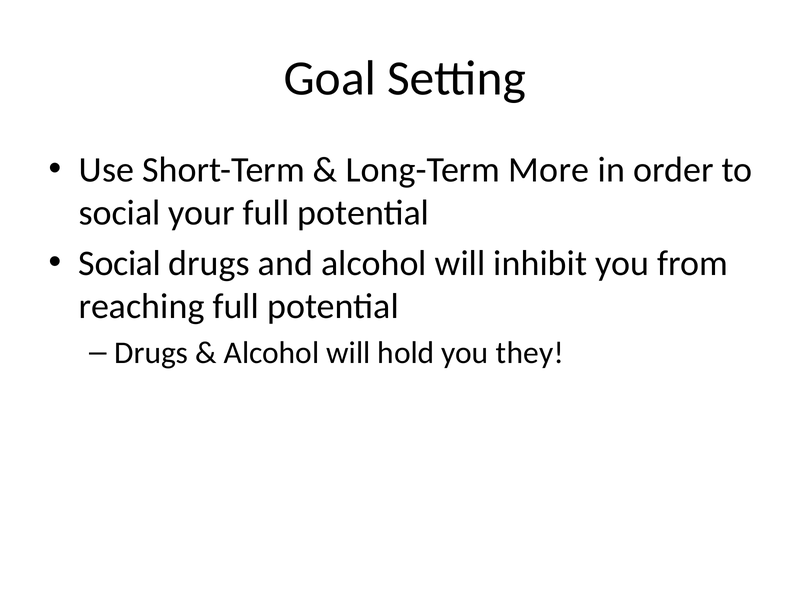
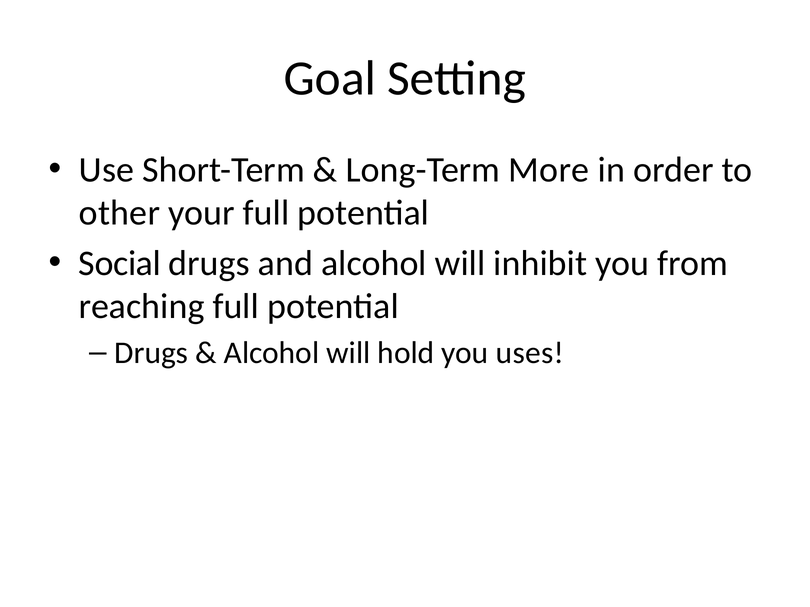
social at (120, 213): social -> other
they: they -> uses
